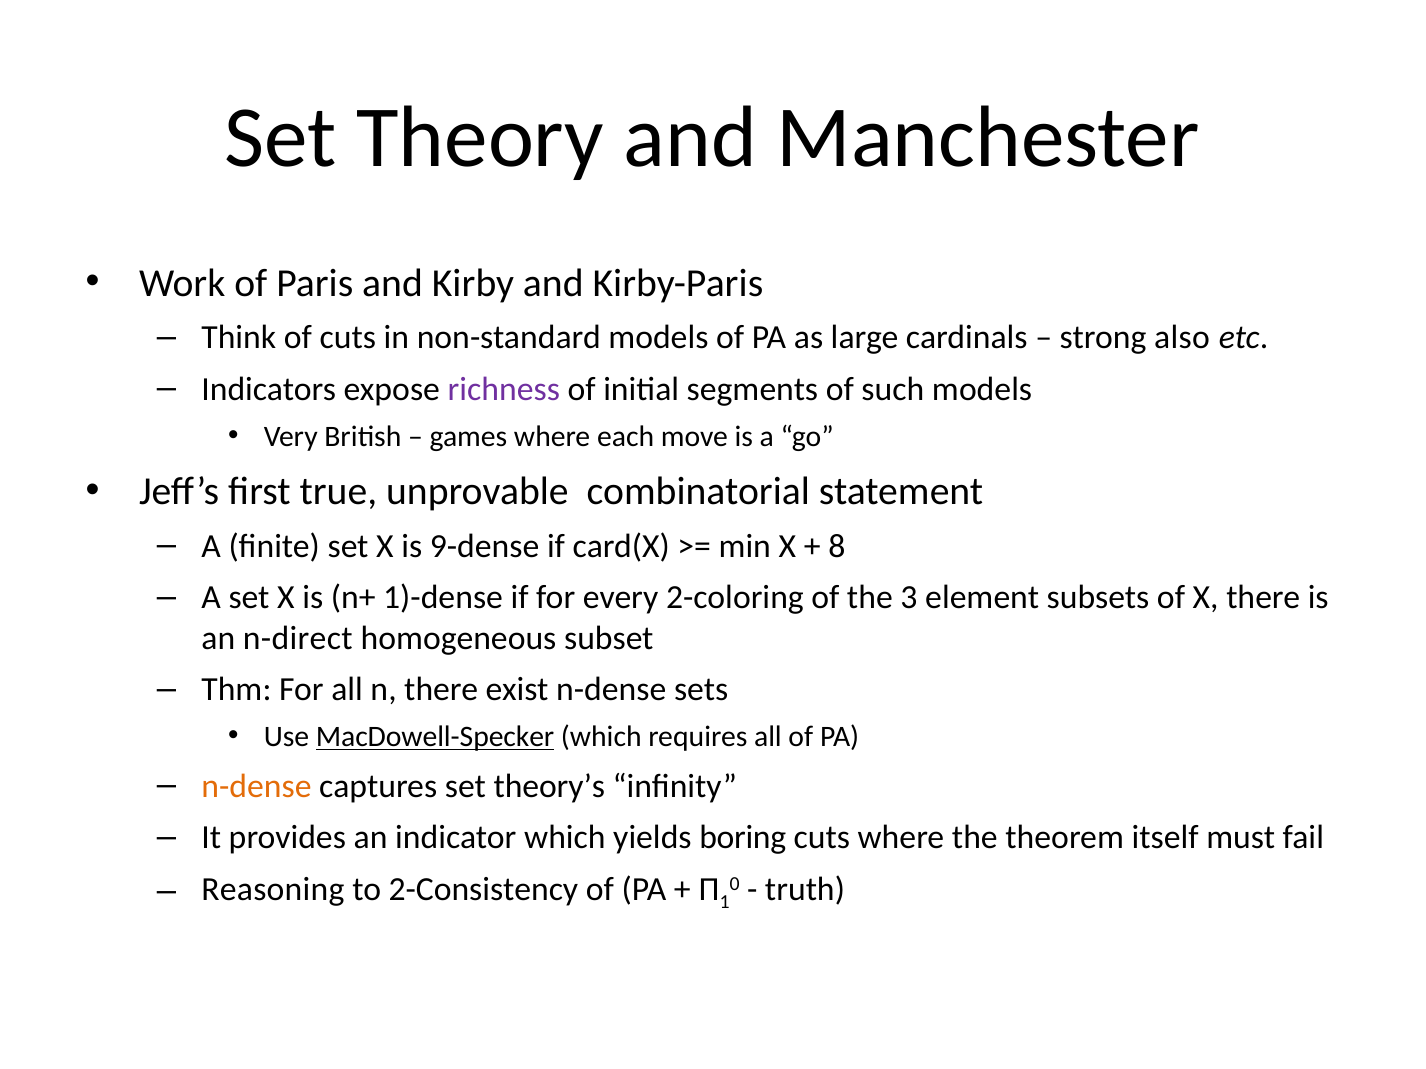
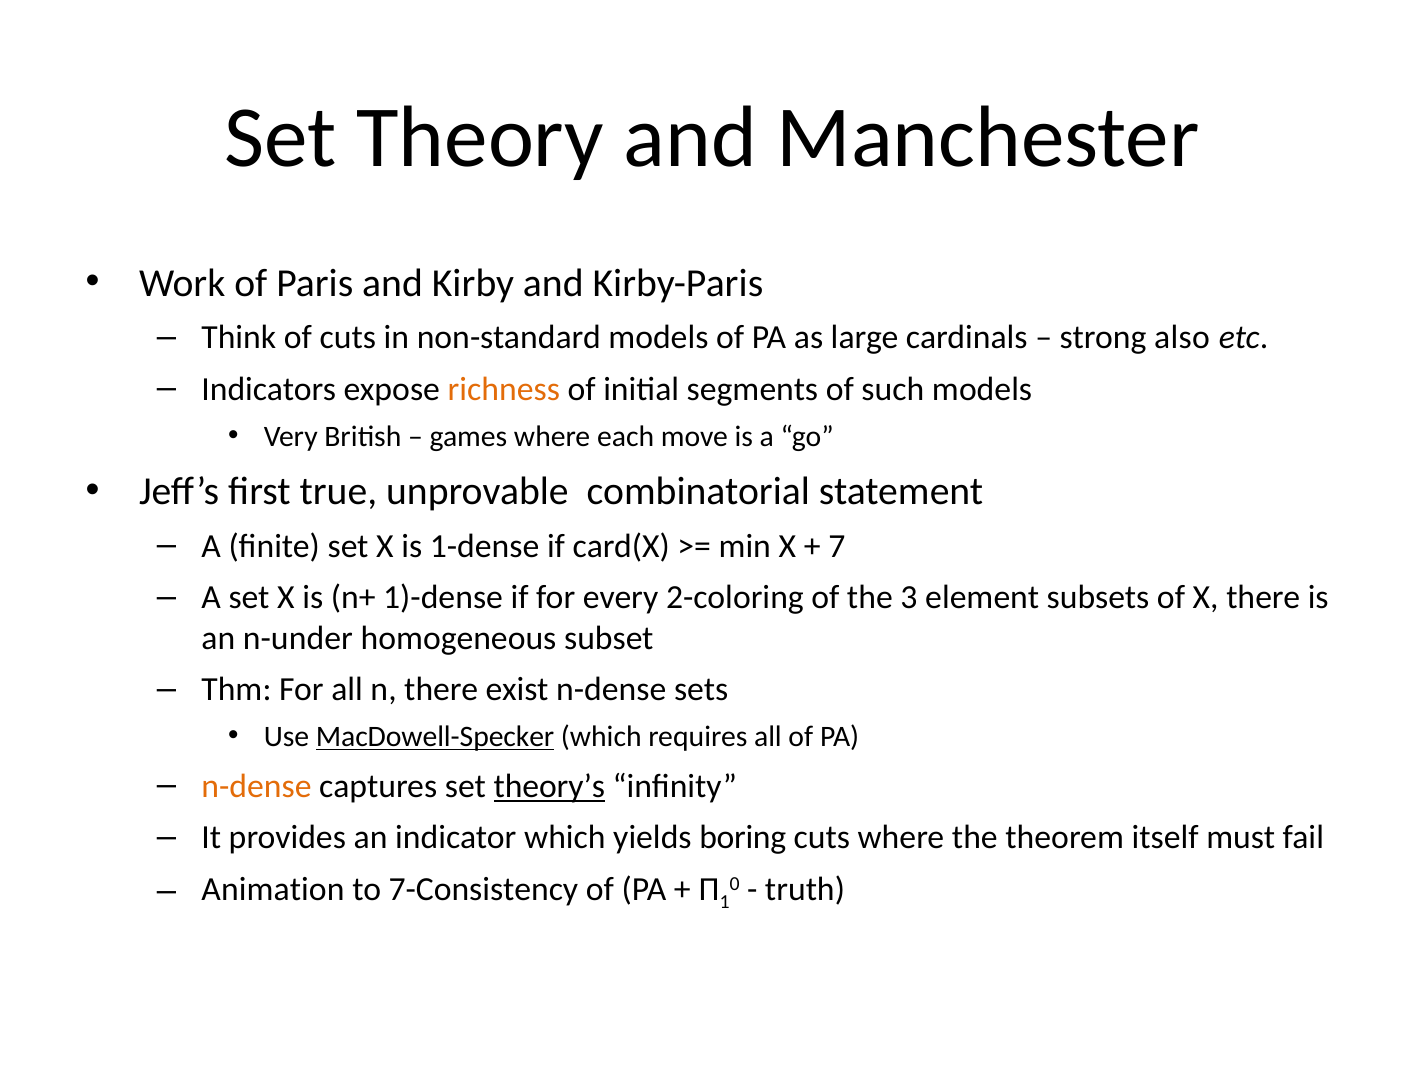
richness colour: purple -> orange
9-dense: 9-dense -> 1-dense
8: 8 -> 7
n-direct: n-direct -> n-under
theory’s underline: none -> present
Reasoning: Reasoning -> Animation
2-Consistency: 2-Consistency -> 7-Consistency
